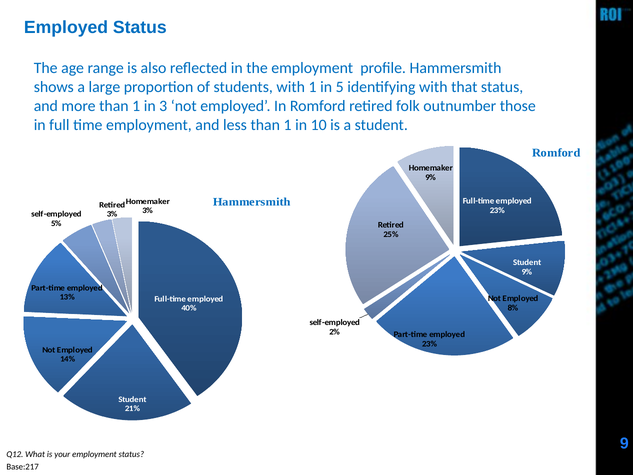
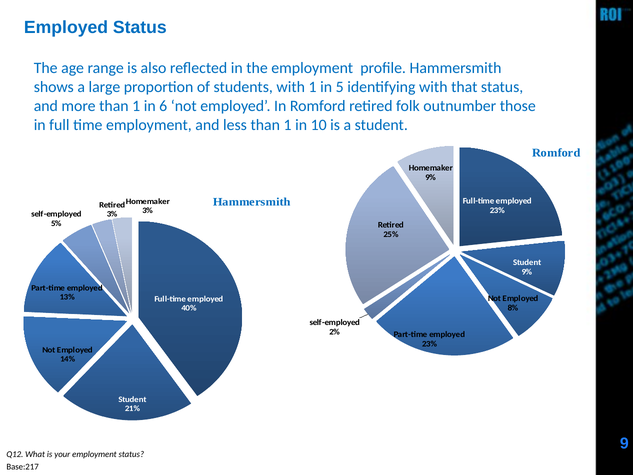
3: 3 -> 6
